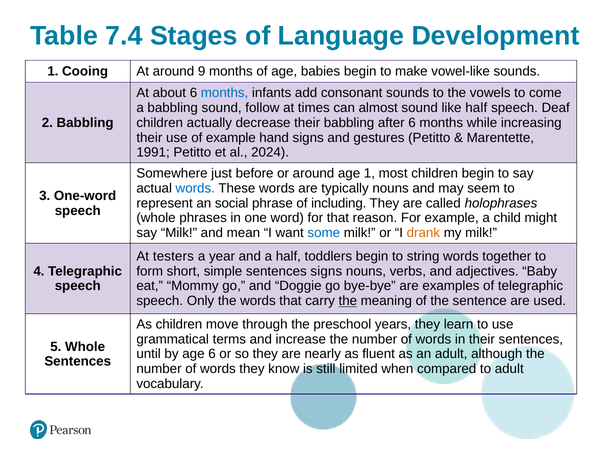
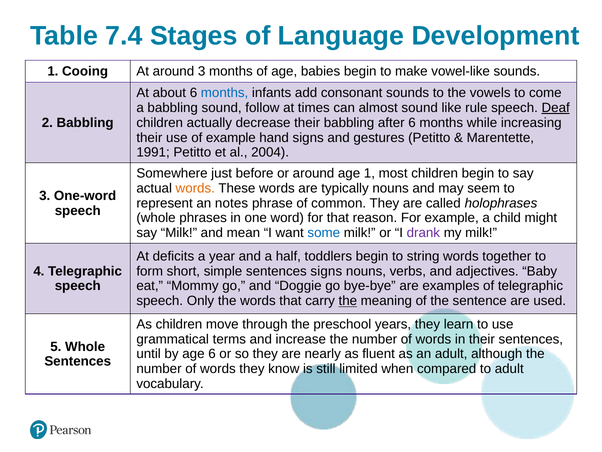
around 9: 9 -> 3
like half: half -> rule
Deaf underline: none -> present
2024: 2024 -> 2004
words at (195, 188) colour: blue -> orange
social: social -> notes
including: including -> common
drank colour: orange -> purple
testers: testers -> deficits
